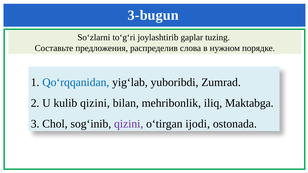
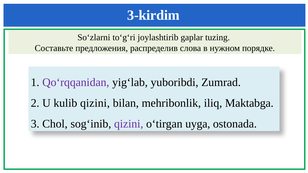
3-bugun: 3-bugun -> 3-kirdim
Qo‘rqqanidan colour: blue -> purple
ijodi: ijodi -> uyga
